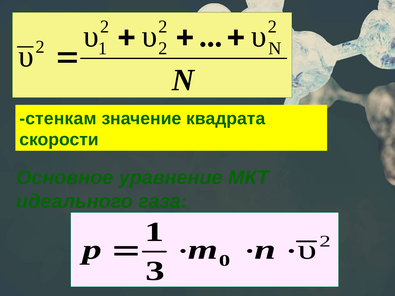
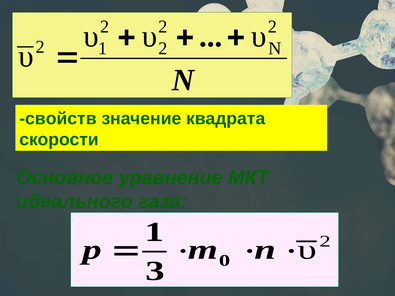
стенкам: стенкам -> свойств
